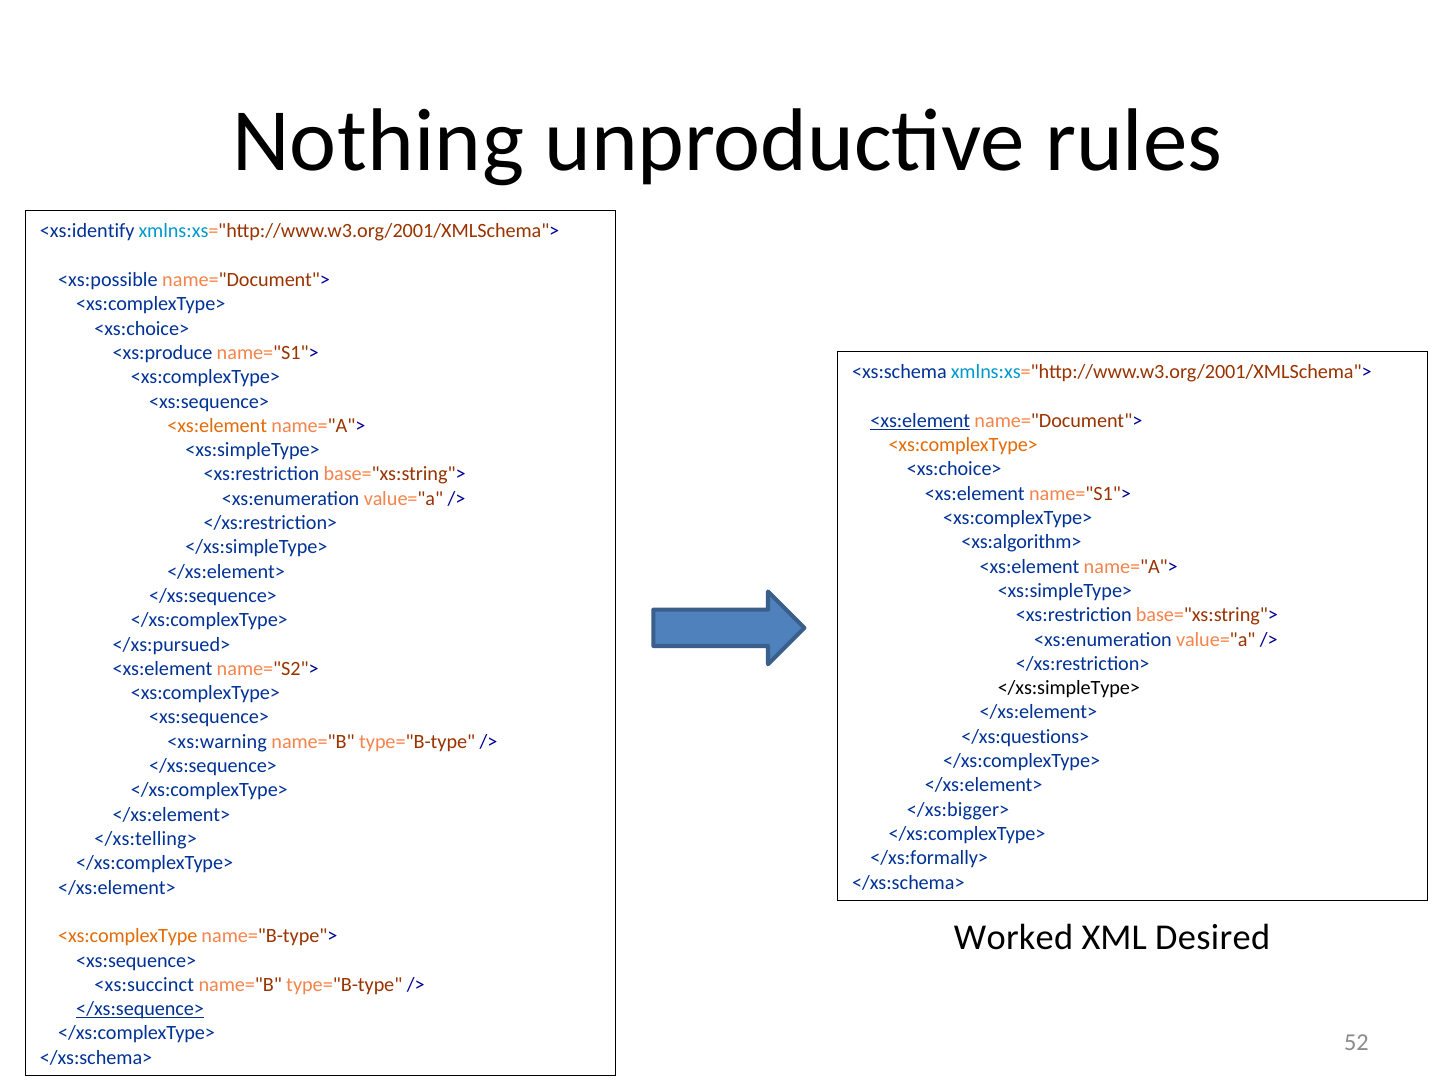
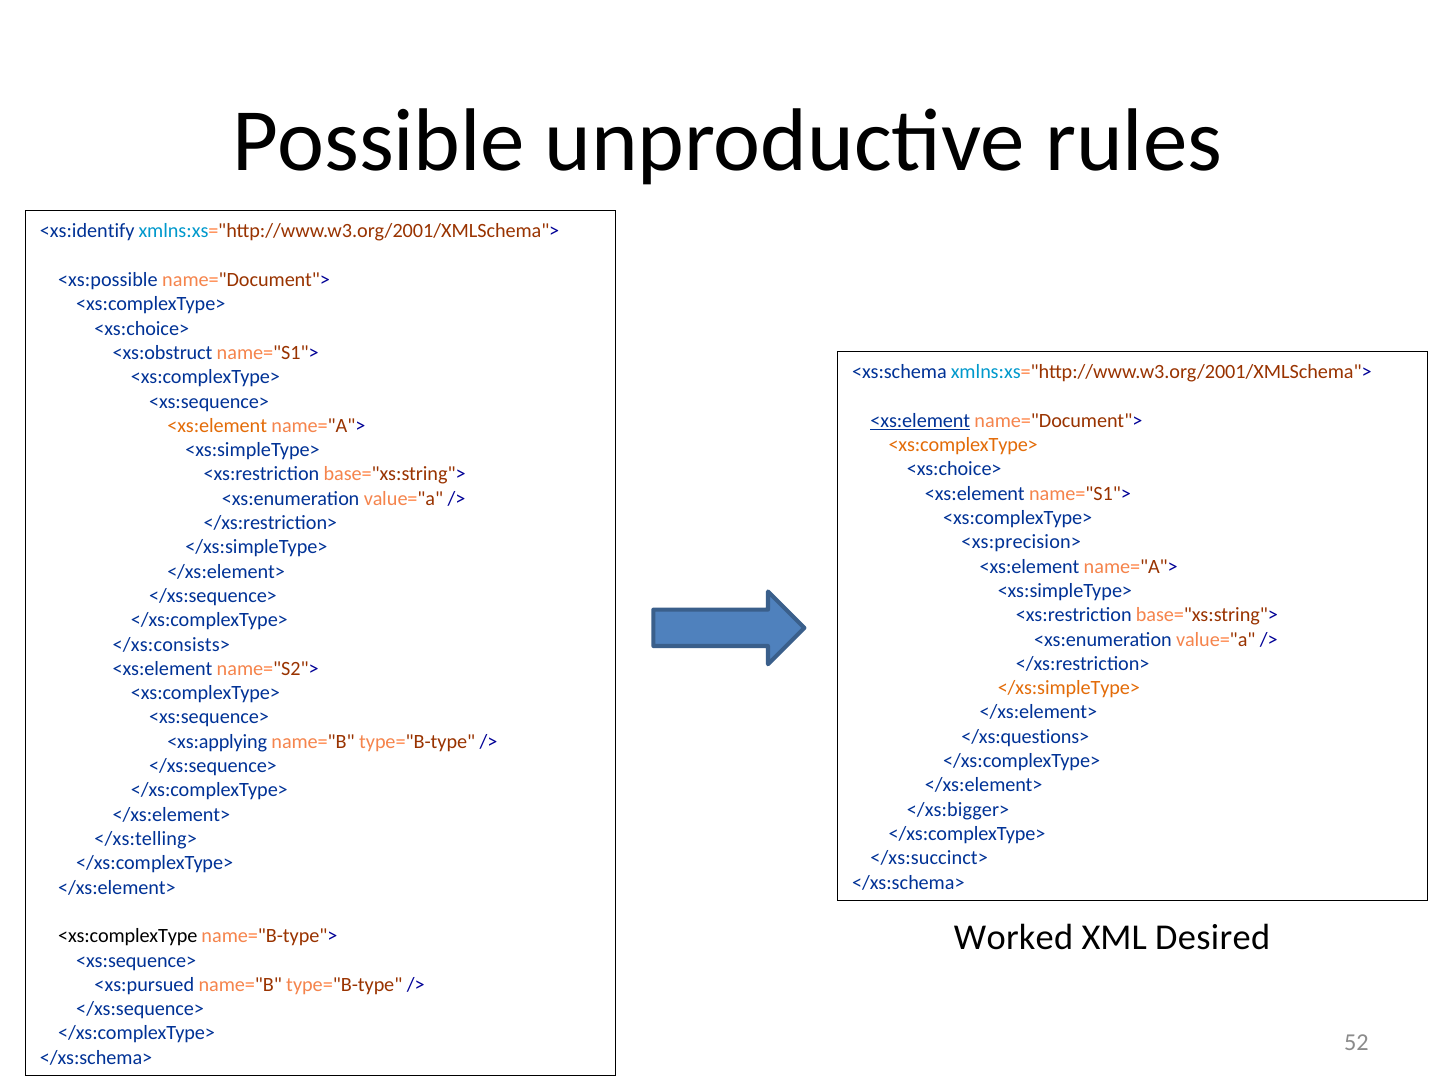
Nothing: Nothing -> Possible
<xs:produce: <xs:produce -> <xs:obstruct
<xs:algorithm>: <xs:algorithm> -> <xs:precision>
</xs:pursued>: </xs:pursued> -> </xs:consists>
</xs:simpleType> at (1069, 688) colour: black -> orange
<xs:warning: <xs:warning -> <xs:applying
</xs:formally>: </xs:formally> -> </xs:succinct>
<xs:complexType colour: orange -> black
<xs:succinct: <xs:succinct -> <xs:pursued
</xs:sequence> at (140, 1009) underline: present -> none
